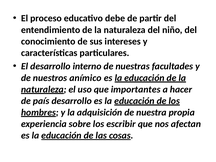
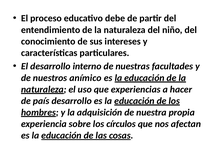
importantes: importantes -> experiencias
escribir: escribir -> círculos
